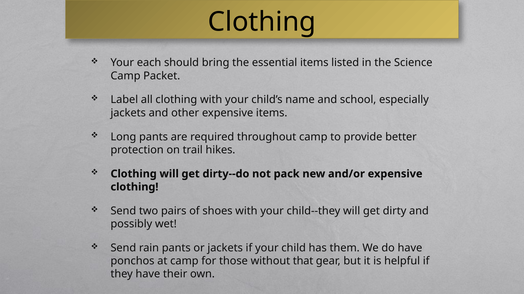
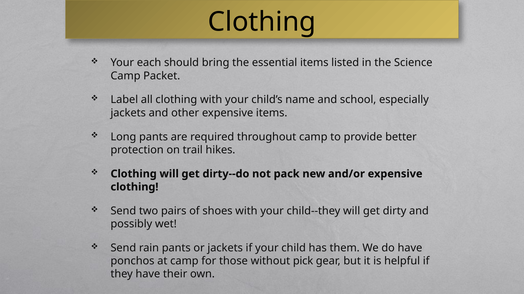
that: that -> pick
